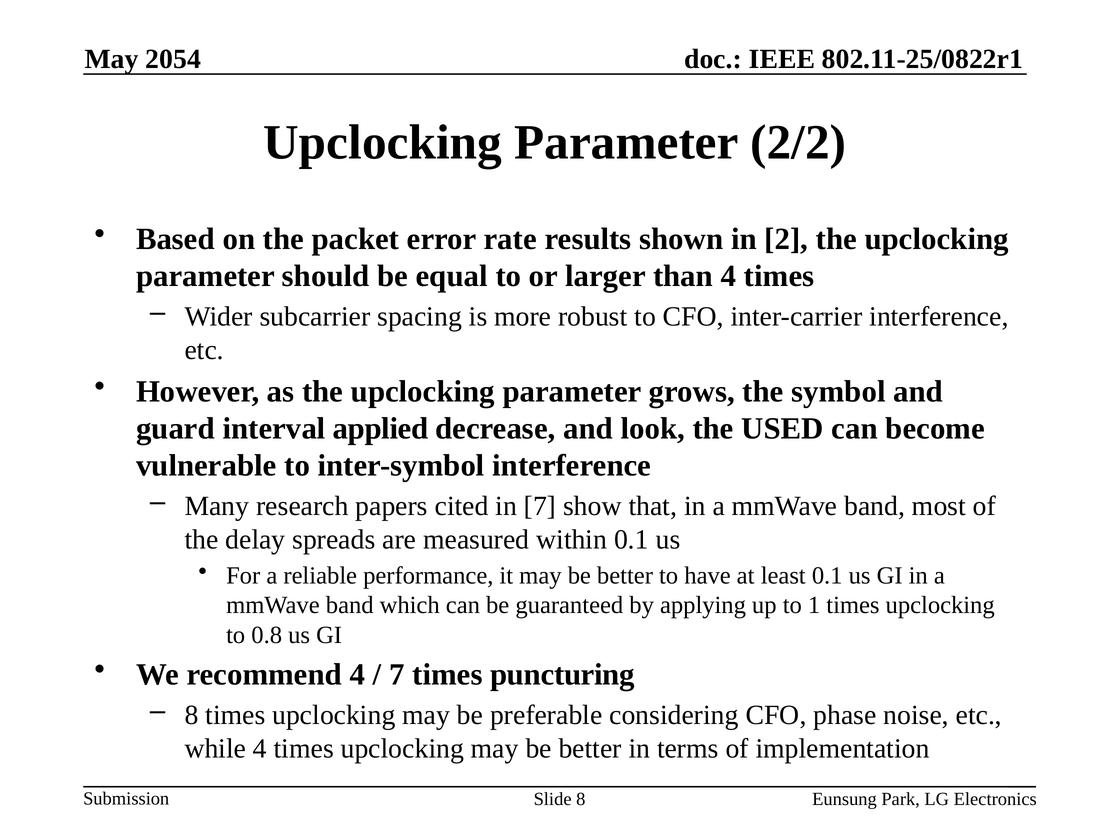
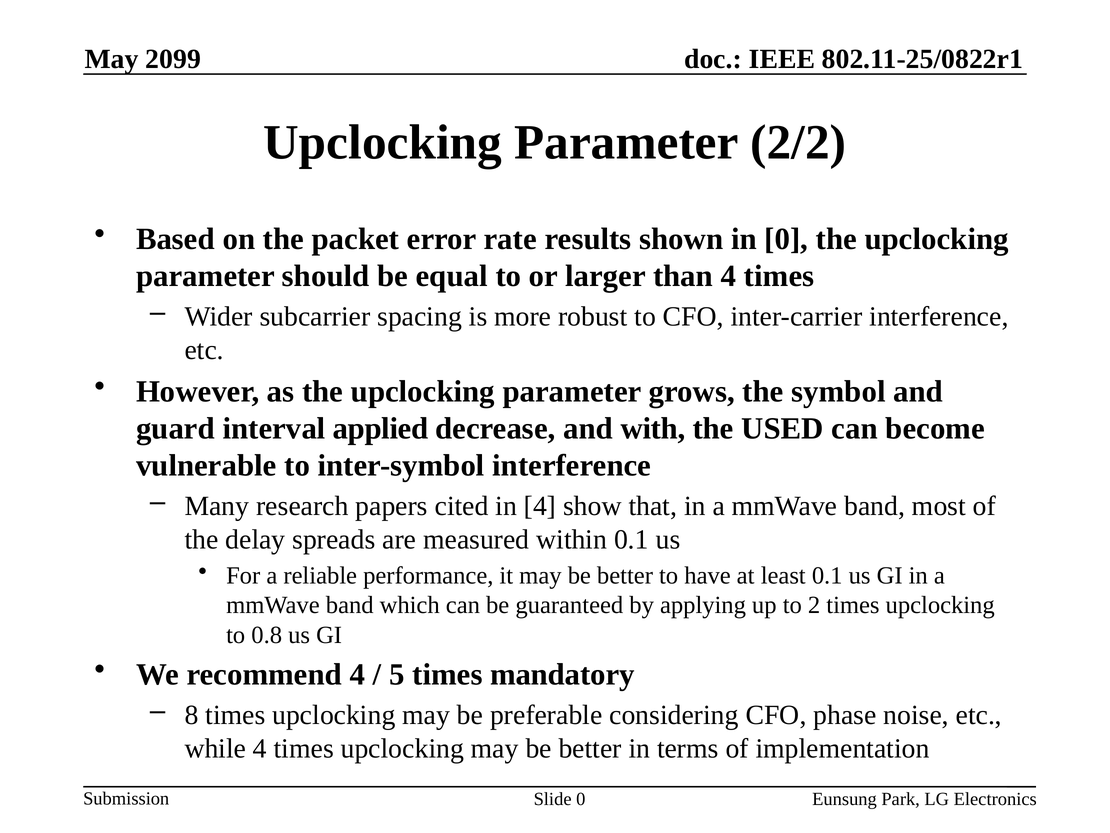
2054: 2054 -> 2099
in 2: 2 -> 0
look: look -> with
in 7: 7 -> 4
1: 1 -> 2
7 at (397, 674): 7 -> 5
puncturing: puncturing -> mandatory
Slide 8: 8 -> 0
